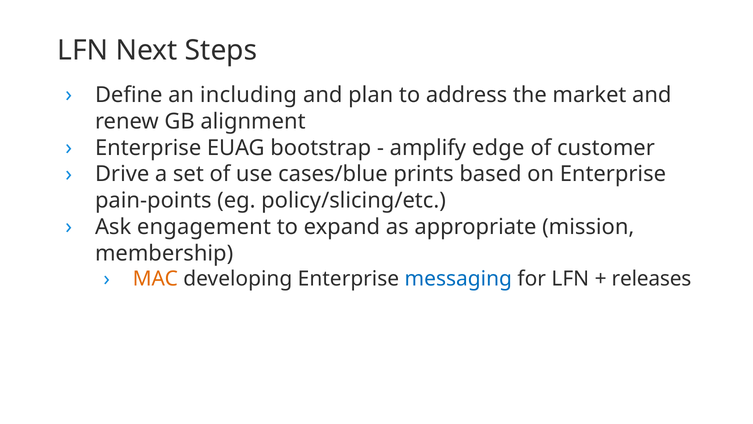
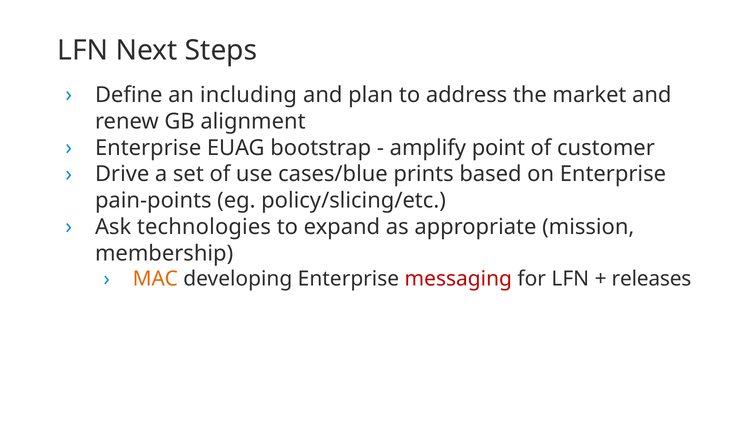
edge: edge -> point
engagement: engagement -> technologies
messaging colour: blue -> red
